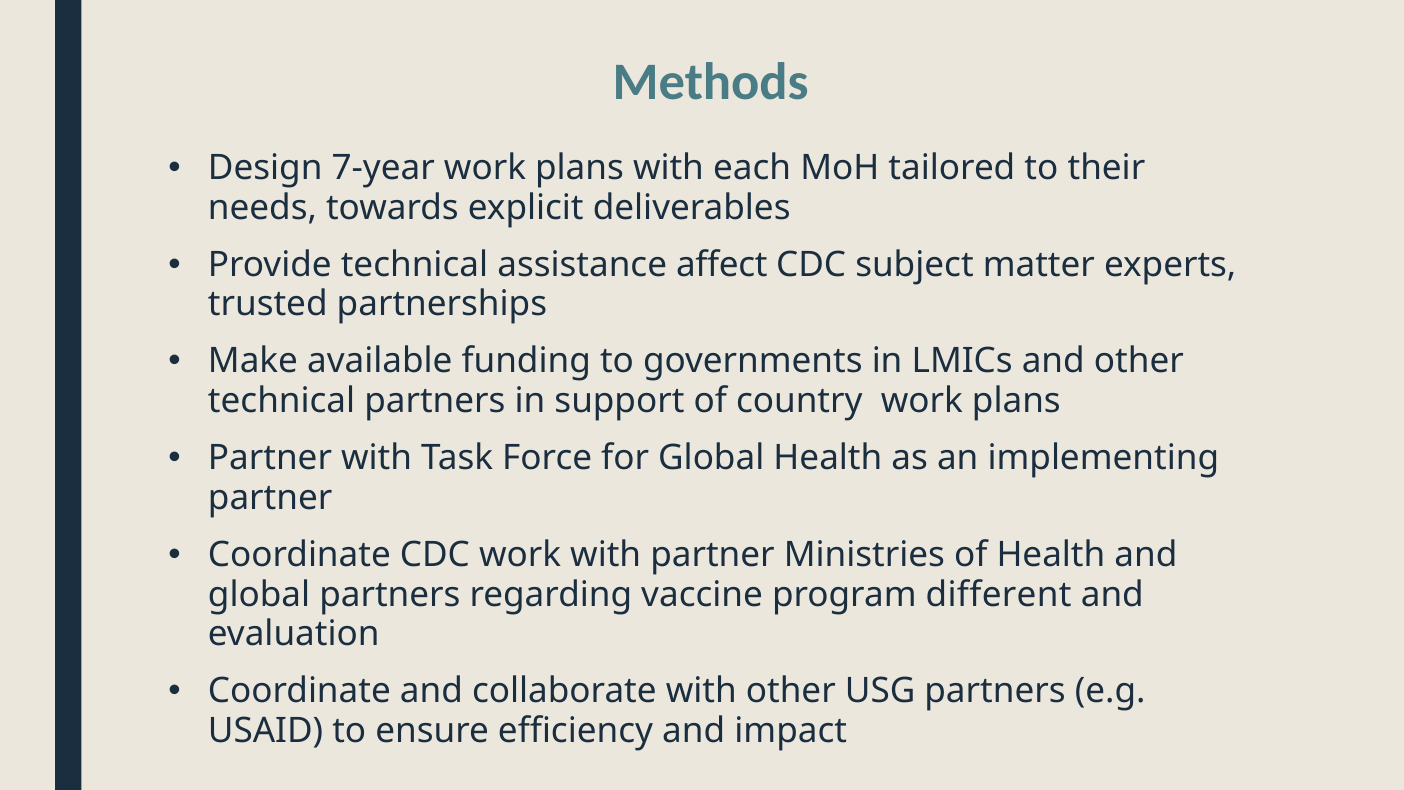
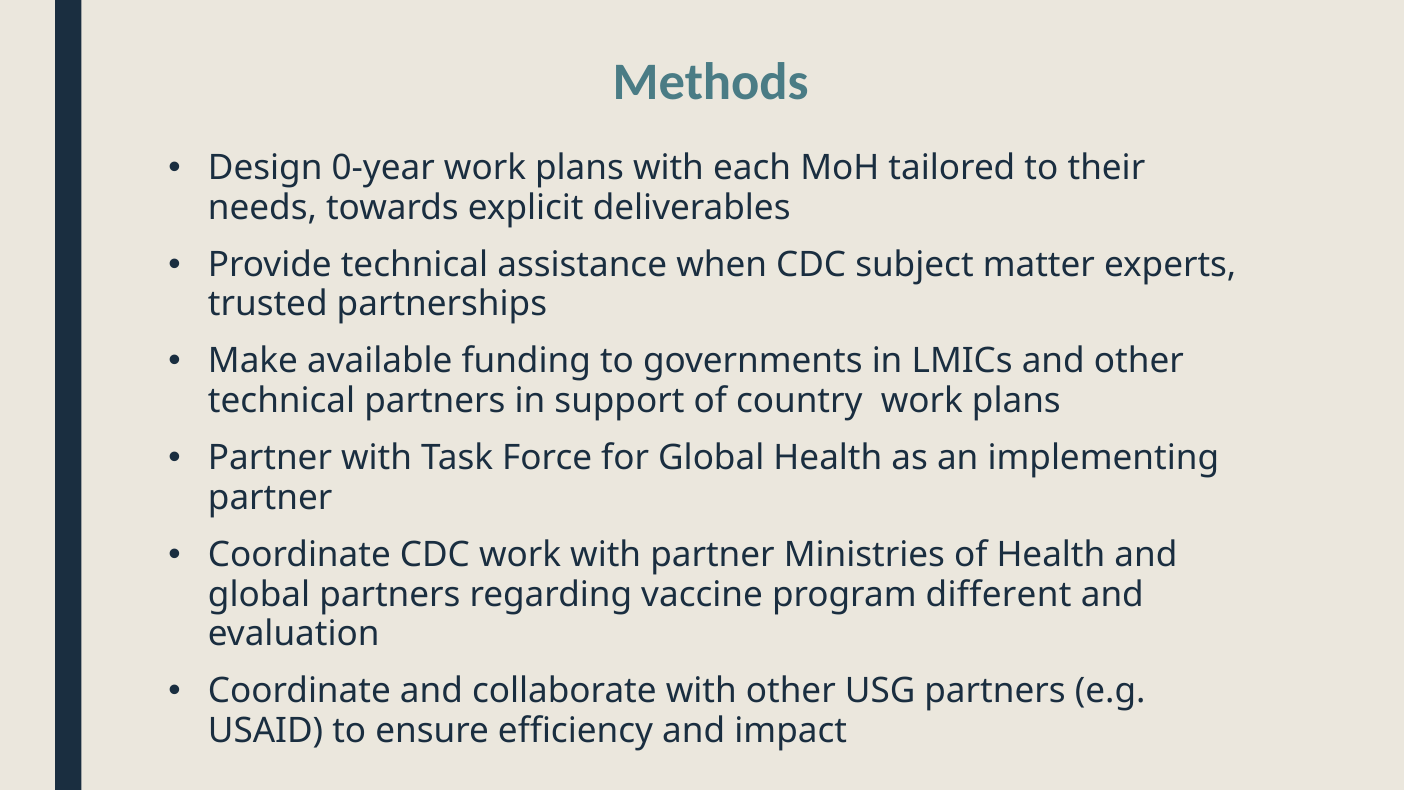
7-year: 7-year -> 0-year
affect: affect -> when
